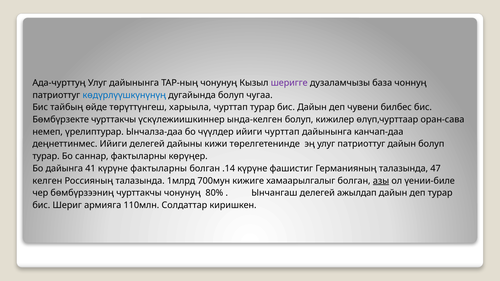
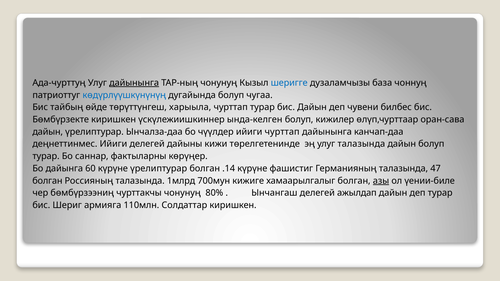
дайынынга at (134, 83) underline: none -> present
шеригге colour: purple -> blue
Бөмбүрзекте чурттакчы: чурттакчы -> киришкен
немеп at (48, 132): немеп -> дайын
улуг патриоттуг: патриоттуг -> талазында
41: 41 -> 60
күрүне фактыларны: фактыларны -> үрелиптурар
келген at (47, 181): келген -> болган
